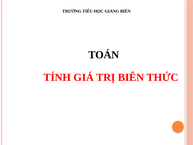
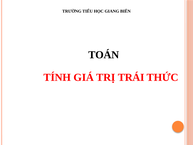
TRỊ BIÊN: BIÊN -> TRÁI
